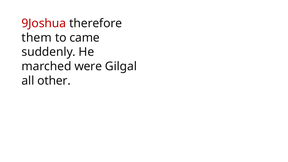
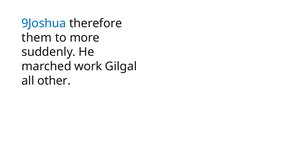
9Joshua colour: red -> blue
came: came -> more
were: were -> work
